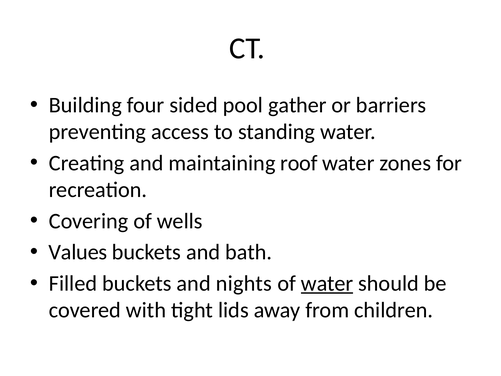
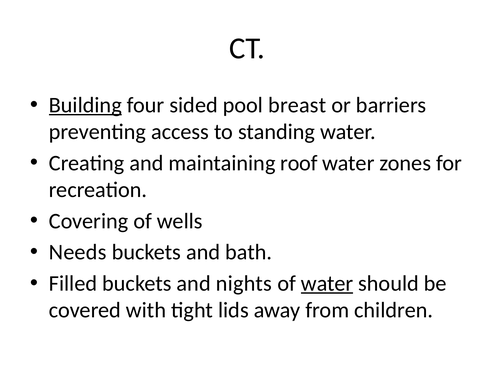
Building underline: none -> present
gather: gather -> breast
Values: Values -> Needs
